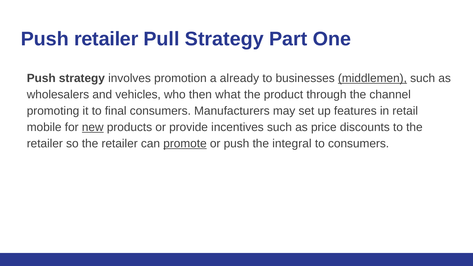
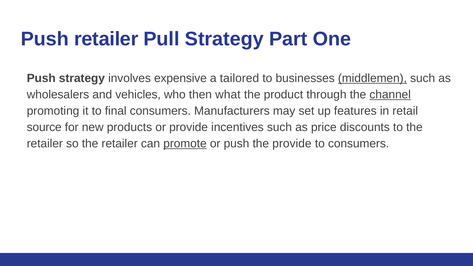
promotion: promotion -> expensive
already: already -> tailored
channel underline: none -> present
mobile: mobile -> source
new underline: present -> none
the integral: integral -> provide
